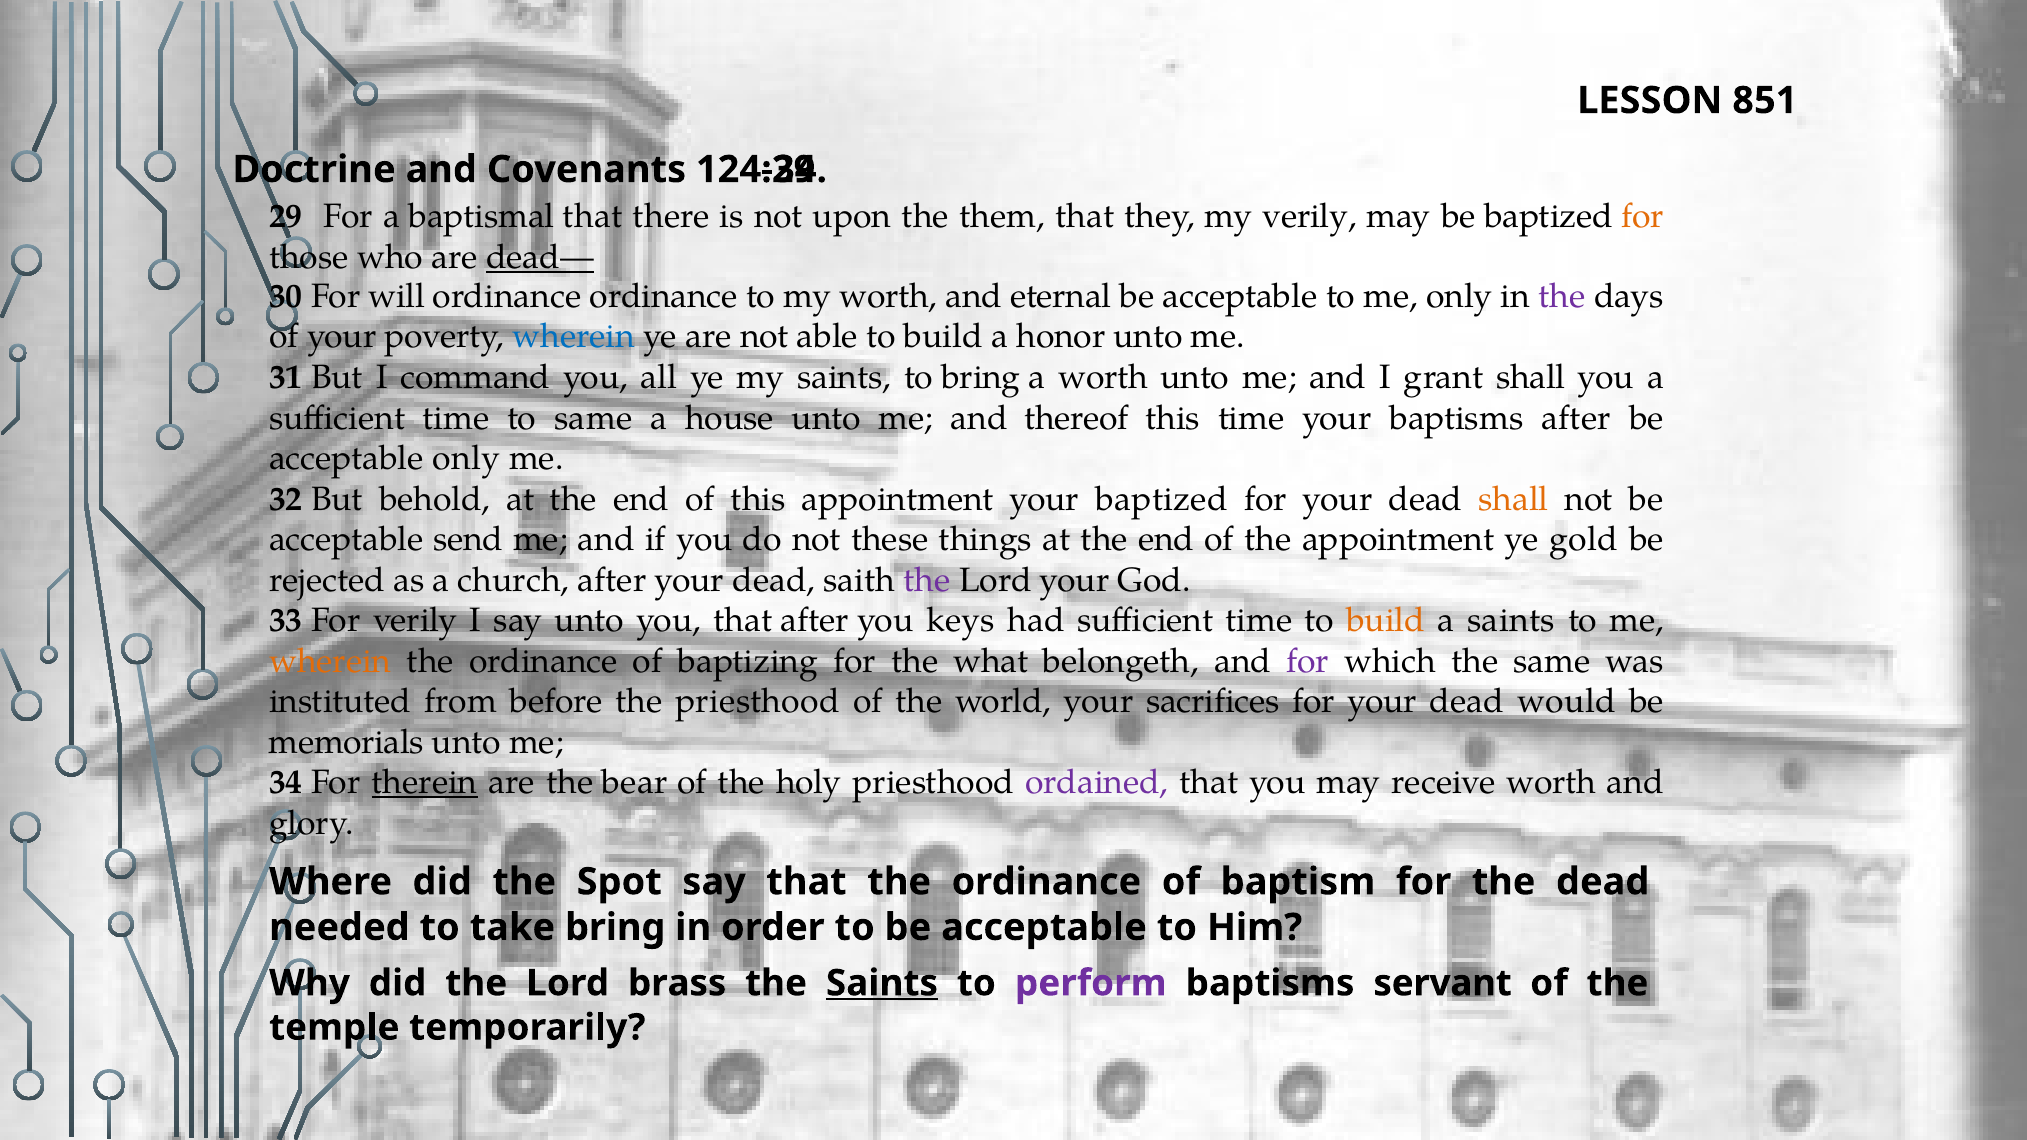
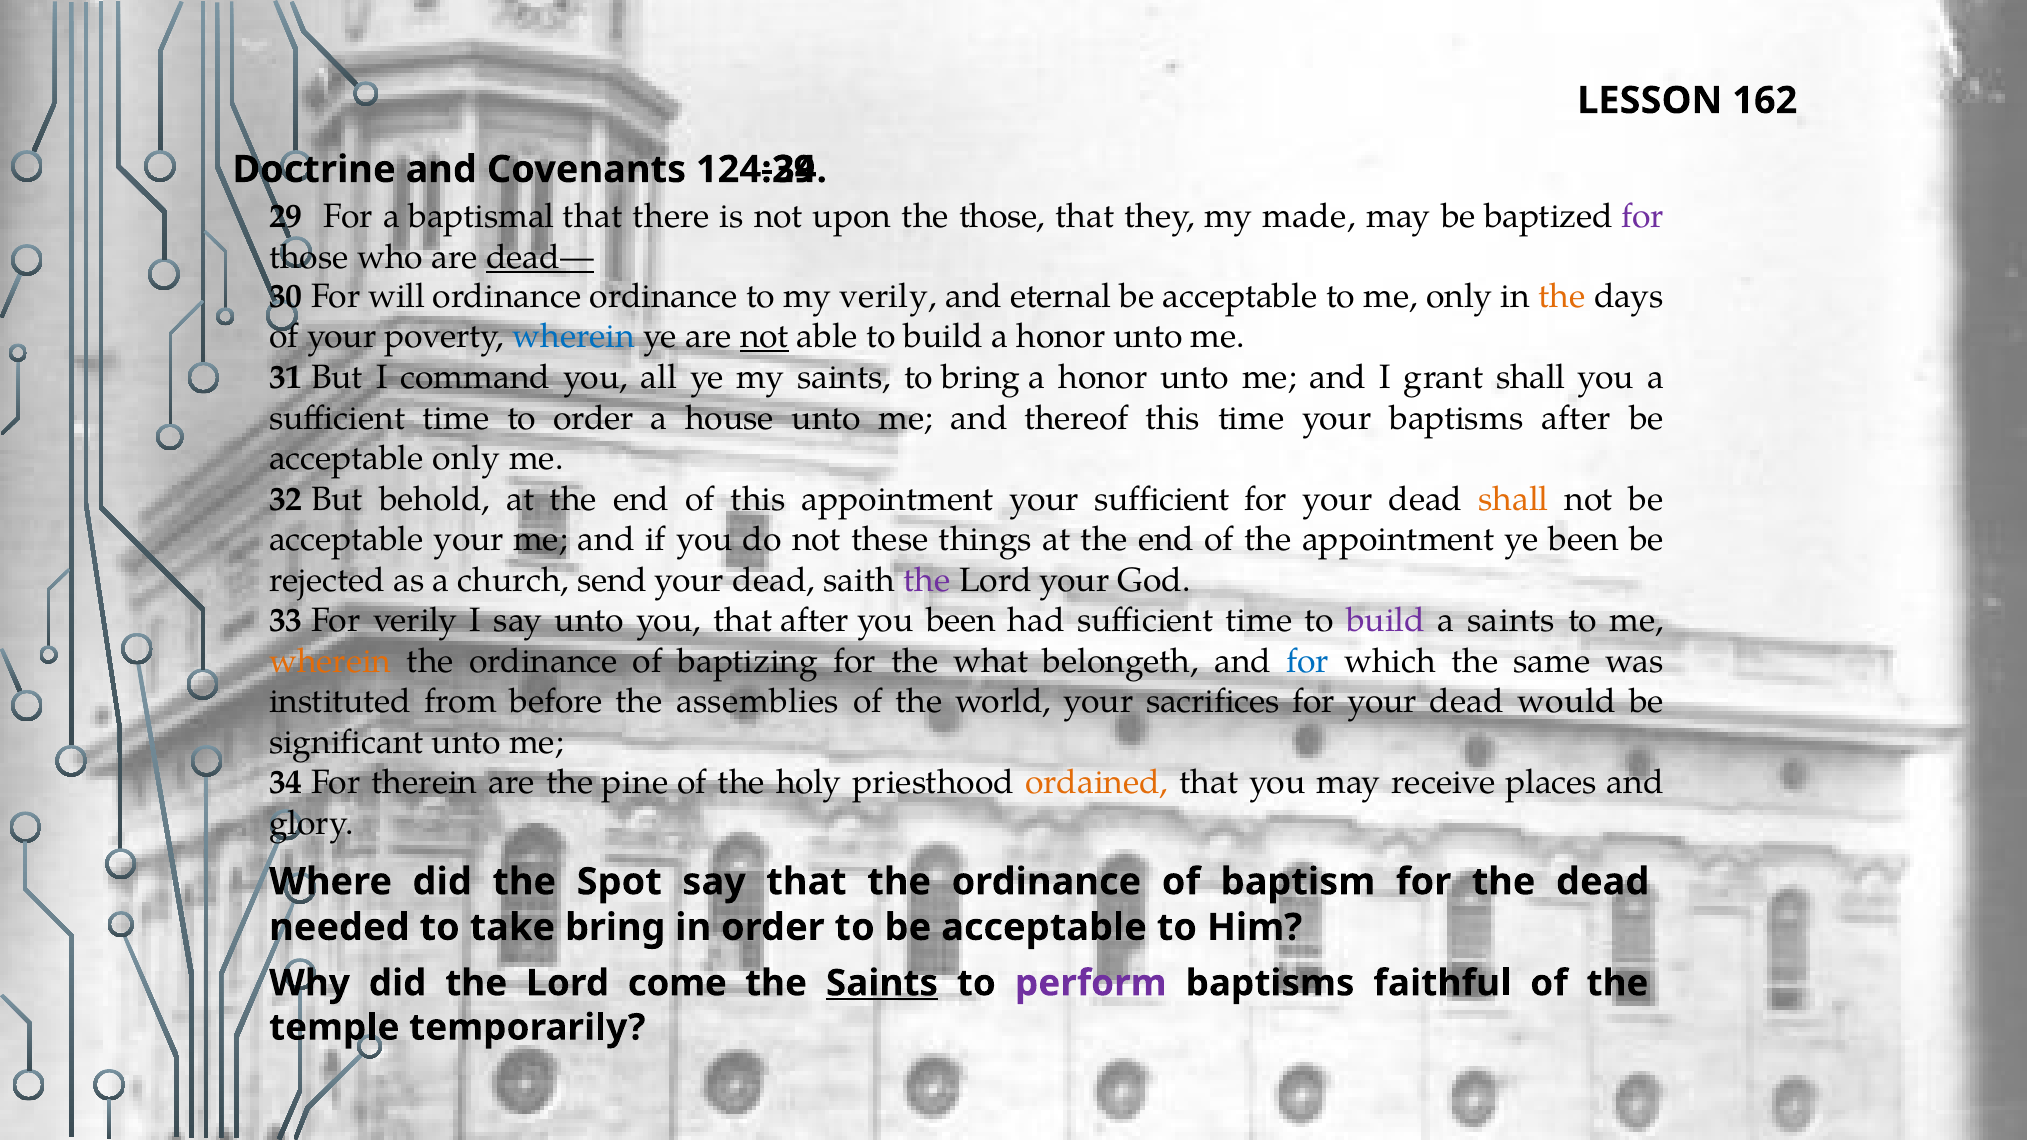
851: 851 -> 162
the them: them -> those
my verily: verily -> made
for at (1643, 217) colour: orange -> purple
my worth: worth -> verily
the at (1562, 296) colour: purple -> orange
not at (764, 337) underline: none -> present
worth at (1103, 377): worth -> honor
to same: same -> order
your baptized: baptized -> sufficient
acceptable send: send -> your
ye gold: gold -> been
church after: after -> send
you keys: keys -> been
build at (1386, 621) colour: orange -> purple
for at (1308, 661) colour: purple -> blue
the priesthood: priesthood -> assemblies
memorials: memorials -> significant
therein underline: present -> none
bear: bear -> pine
ordained colour: purple -> orange
receive worth: worth -> places
brass: brass -> come
servant: servant -> faithful
